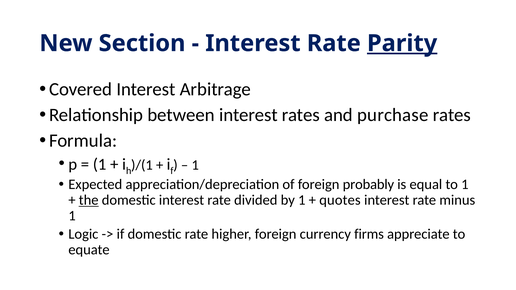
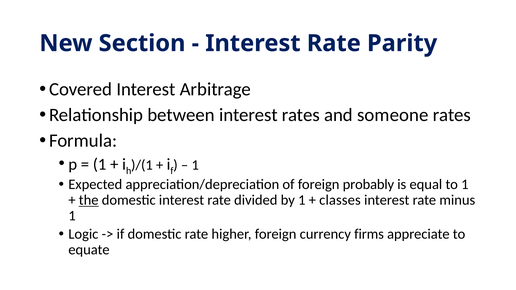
Parity underline: present -> none
purchase: purchase -> someone
quotes: quotes -> classes
